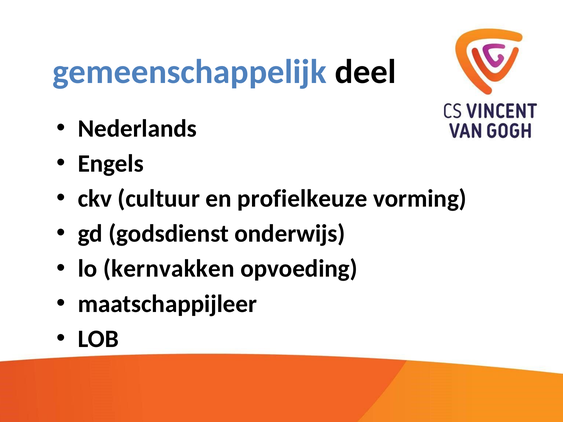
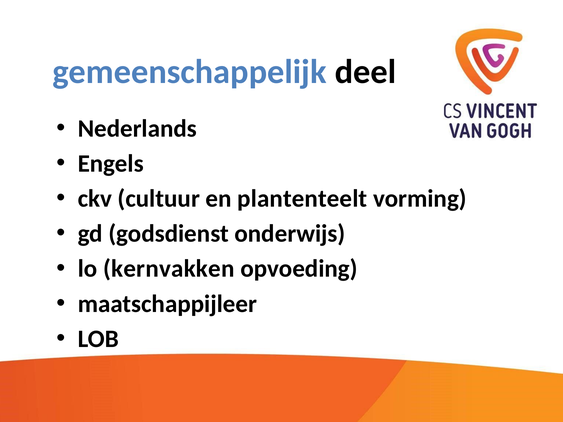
profielkeuze: profielkeuze -> plantenteelt
